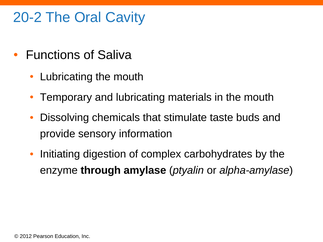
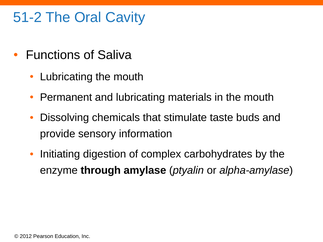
20-2: 20-2 -> 51-2
Temporary: Temporary -> Permanent
